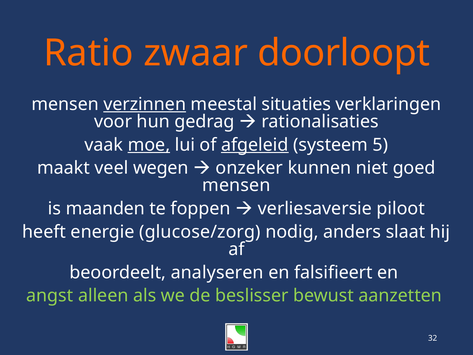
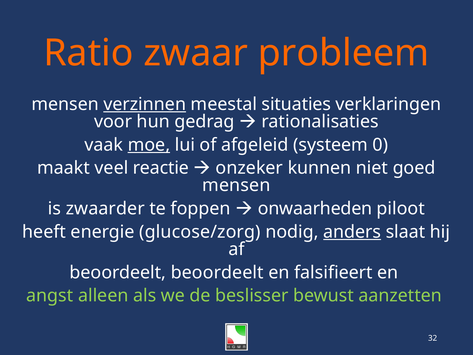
doorloopt: doorloopt -> probleem
afgeleid underline: present -> none
5: 5 -> 0
wegen: wegen -> reactie
maanden: maanden -> zwaarder
verliesaversie: verliesaversie -> onwaarheden
anders underline: none -> present
beoordeelt analyseren: analyseren -> beoordeelt
